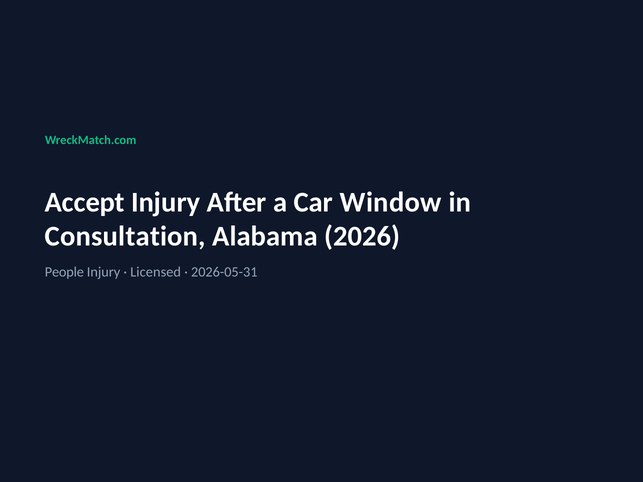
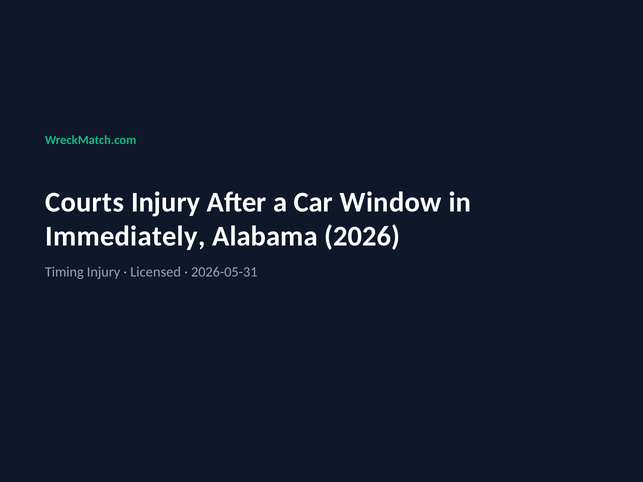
Accept: Accept -> Courts
Consultation: Consultation -> Immediately
People: People -> Timing
